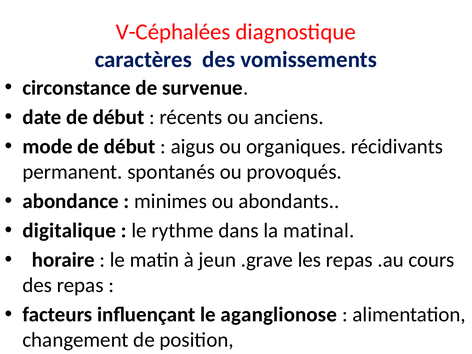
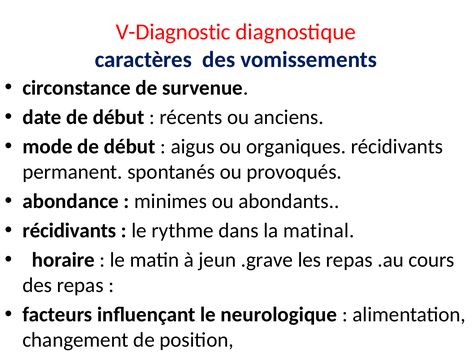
V-Céphalées: V-Céphalées -> V-Diagnostic
digitalique at (69, 231): digitalique -> récidivants
aganglionose: aganglionose -> neurologique
